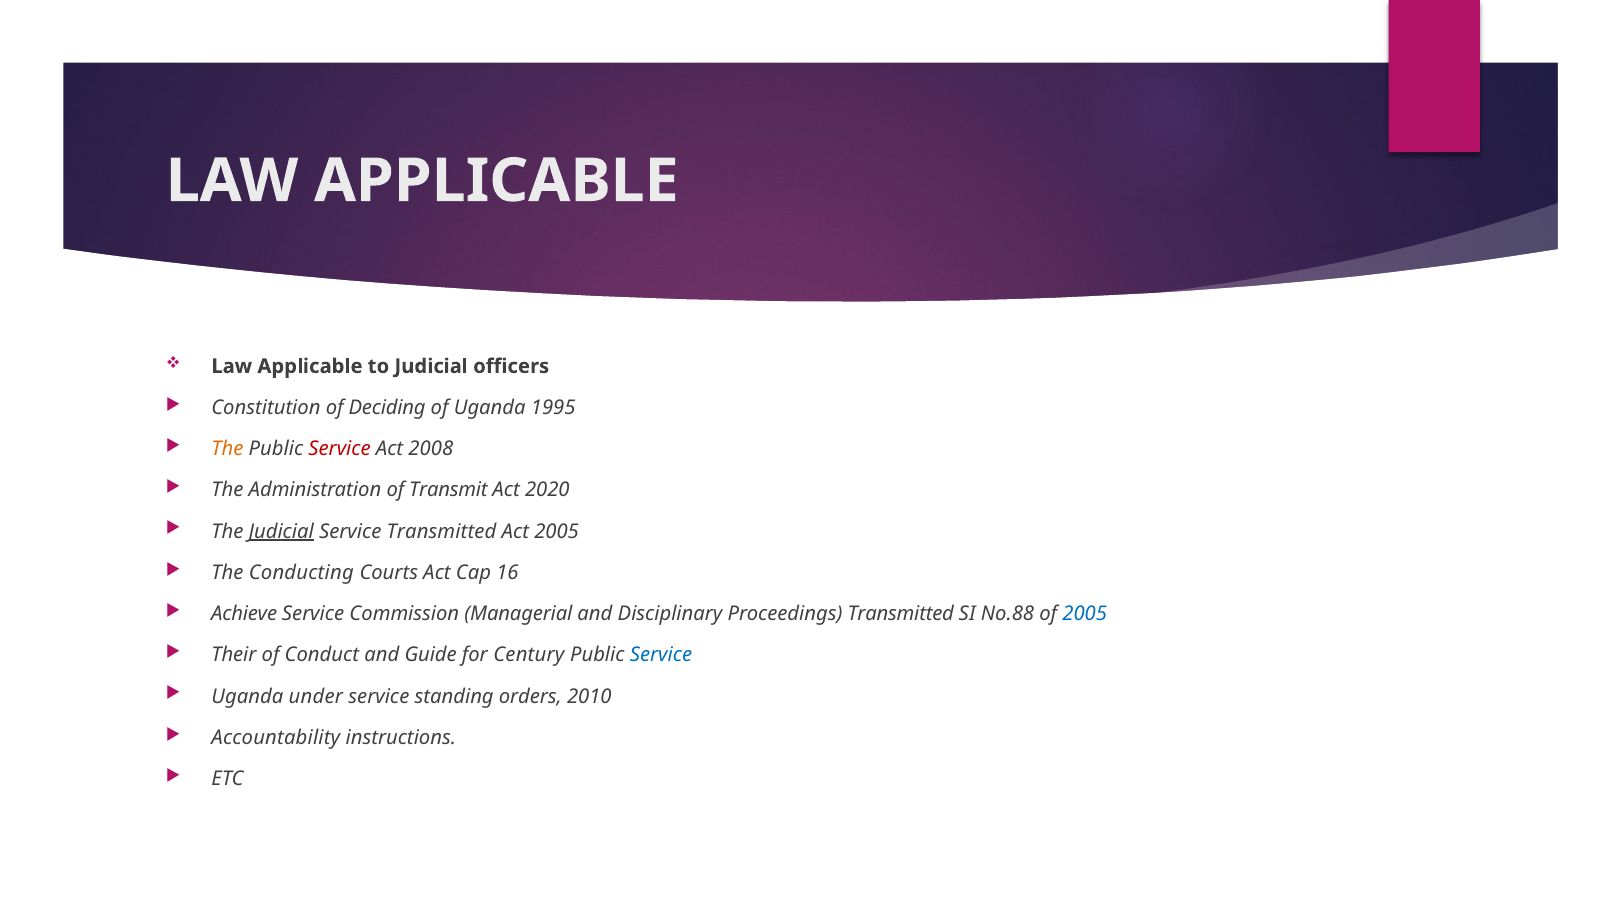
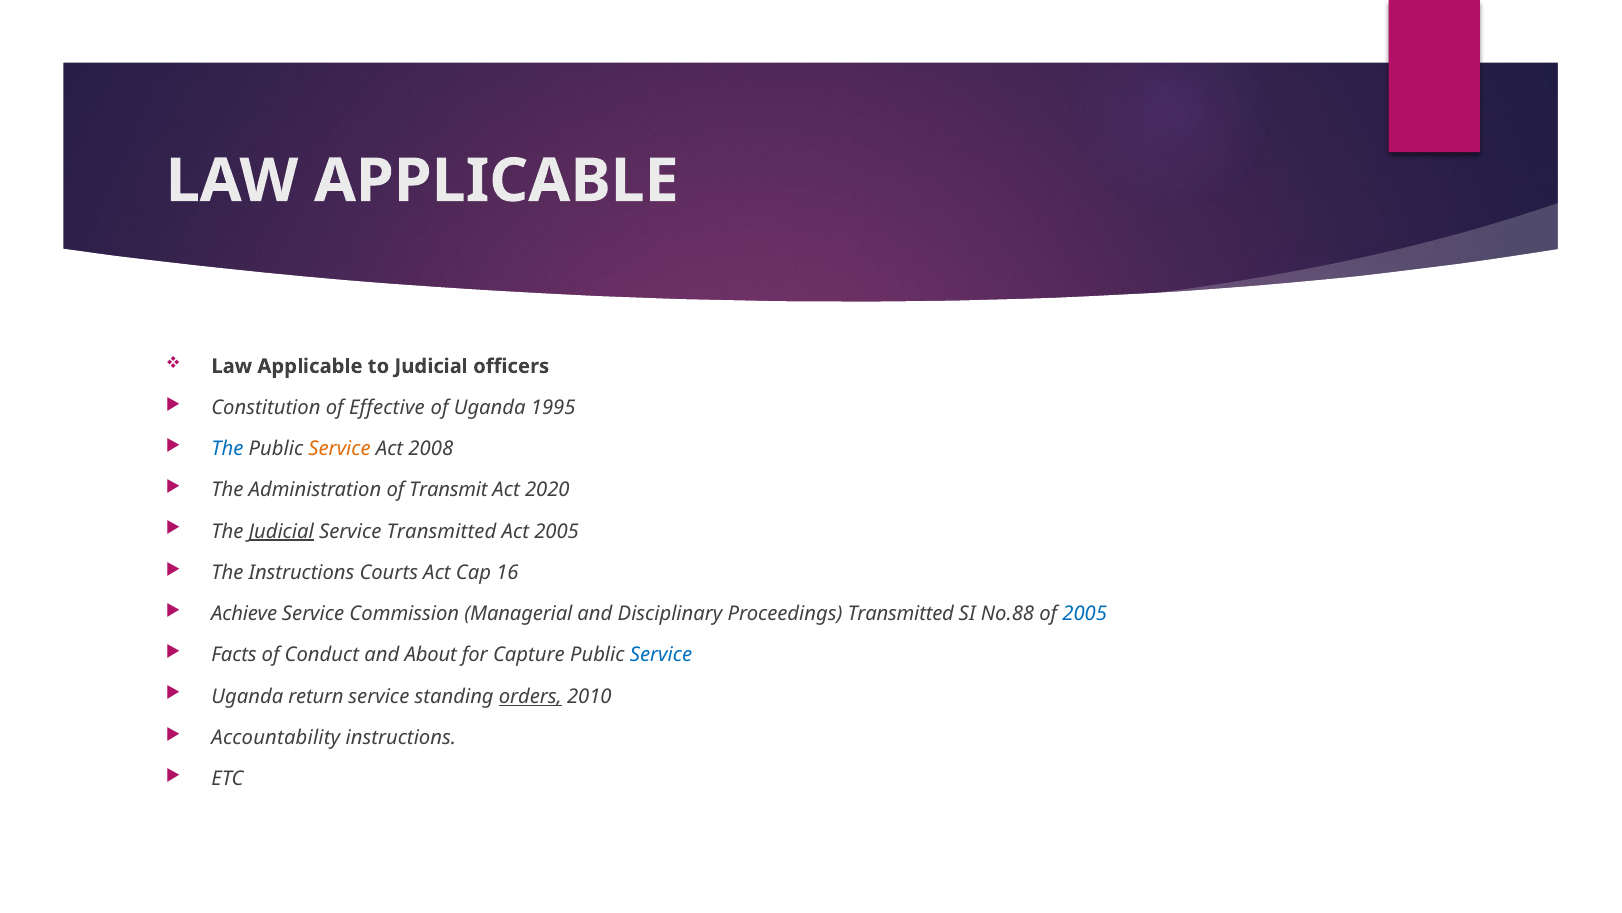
Deciding: Deciding -> Effective
The at (227, 448) colour: orange -> blue
Service at (340, 448) colour: red -> orange
The Conducting: Conducting -> Instructions
Their: Their -> Facts
Guide: Guide -> About
Century: Century -> Capture
under: under -> return
orders underline: none -> present
